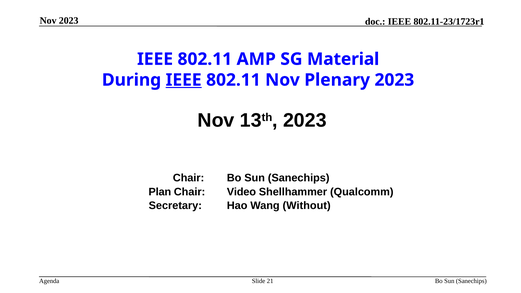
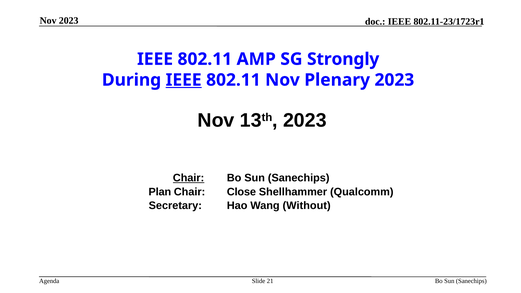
Material: Material -> Strongly
Chair at (189, 178) underline: none -> present
Video: Video -> Close
